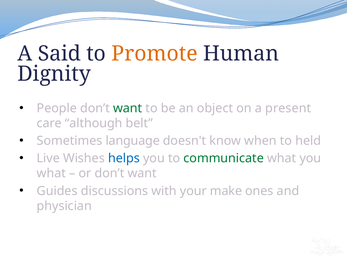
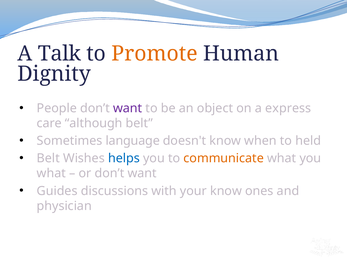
Said: Said -> Talk
want at (128, 108) colour: green -> purple
present: present -> express
Live at (48, 159): Live -> Belt
communicate colour: green -> orange
your make: make -> know
